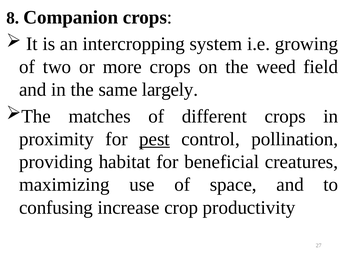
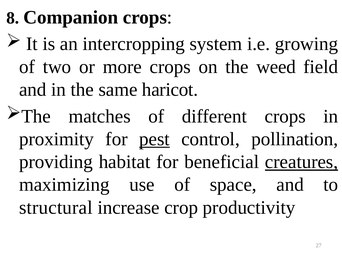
largely: largely -> haricot
creatures underline: none -> present
confusing: confusing -> structural
